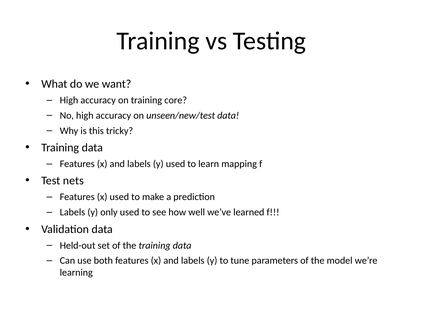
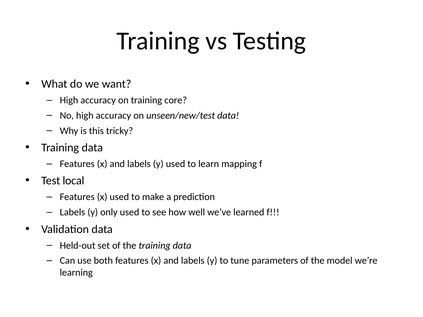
nets: nets -> local
